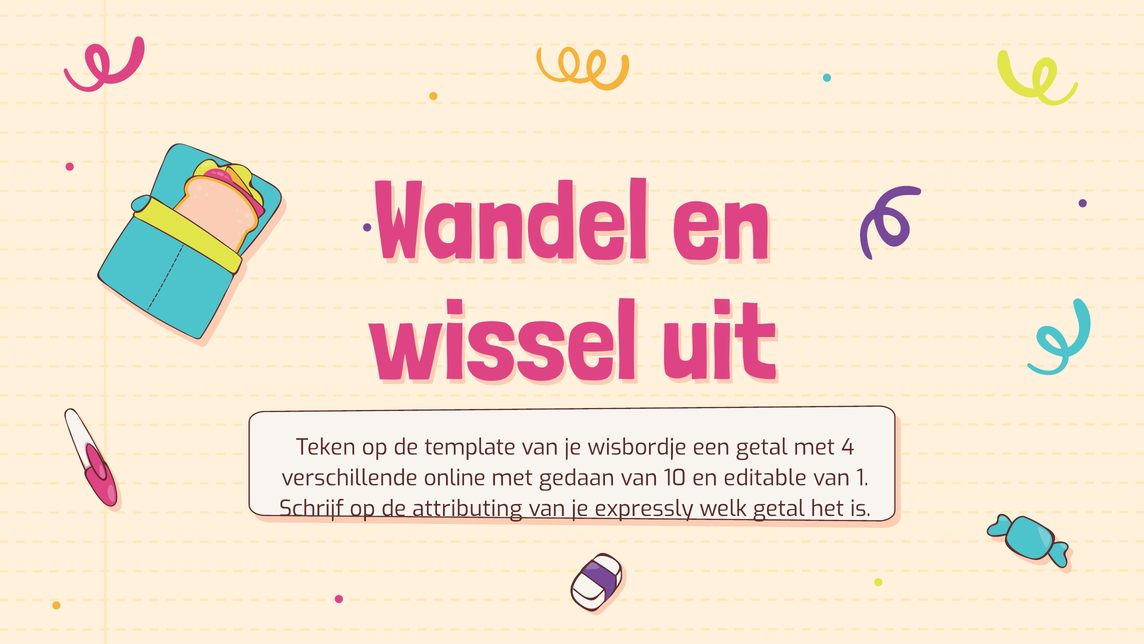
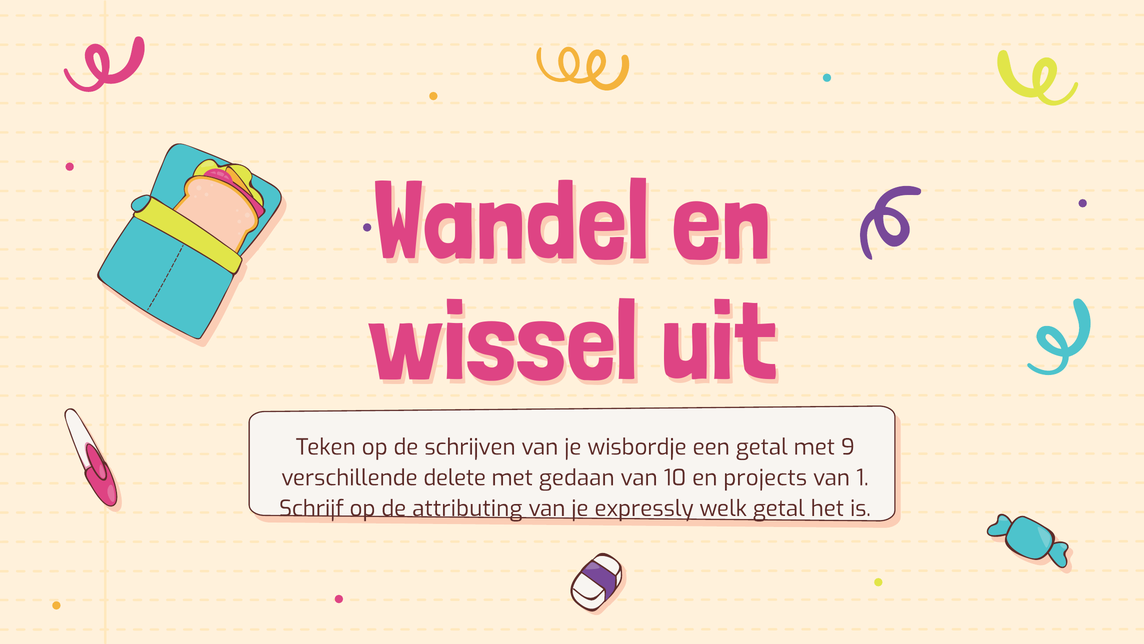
template: template -> schrijven
4: 4 -> 9
online: online -> delete
editable: editable -> projects
